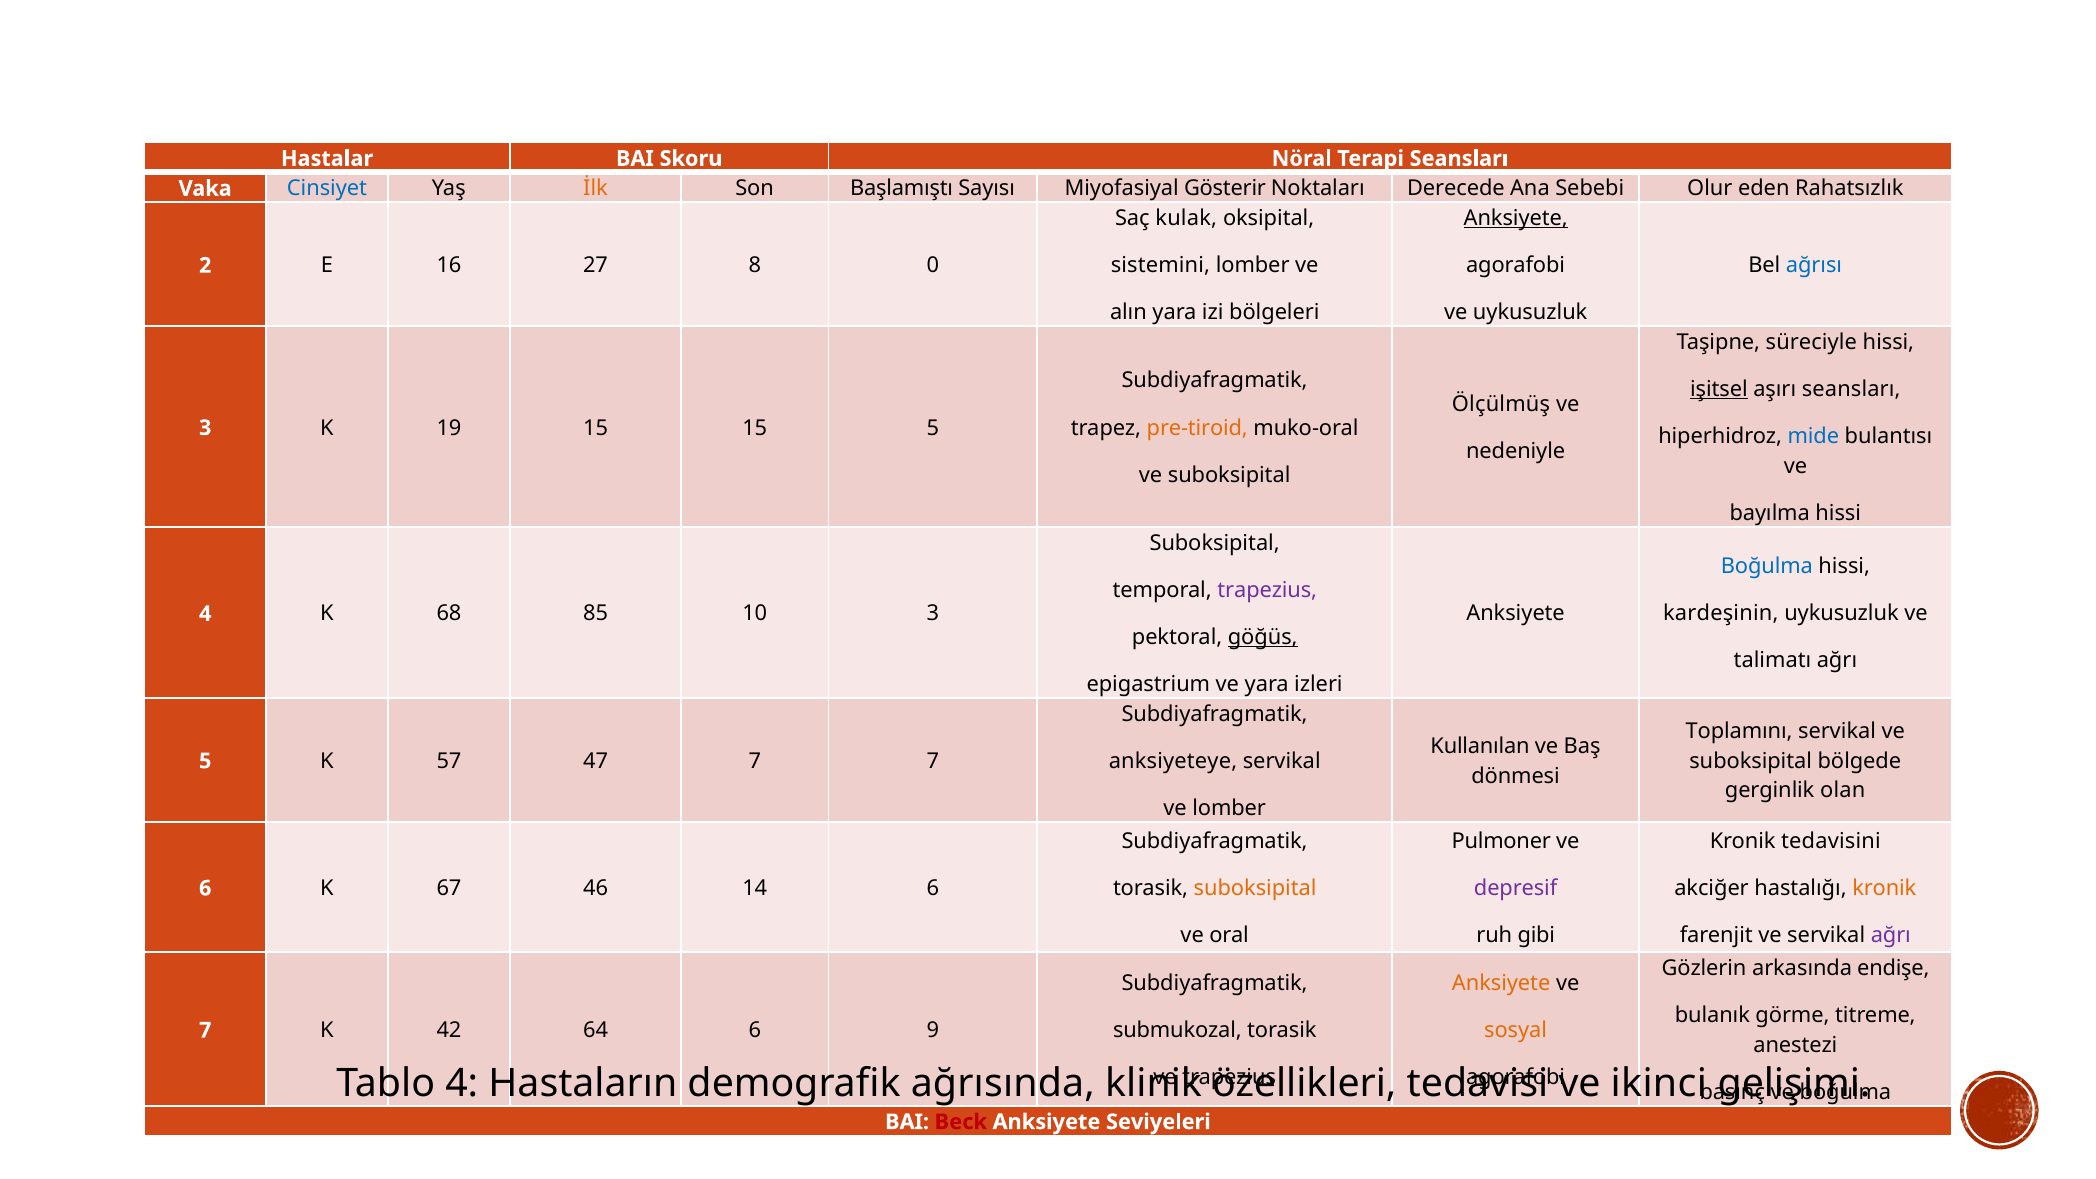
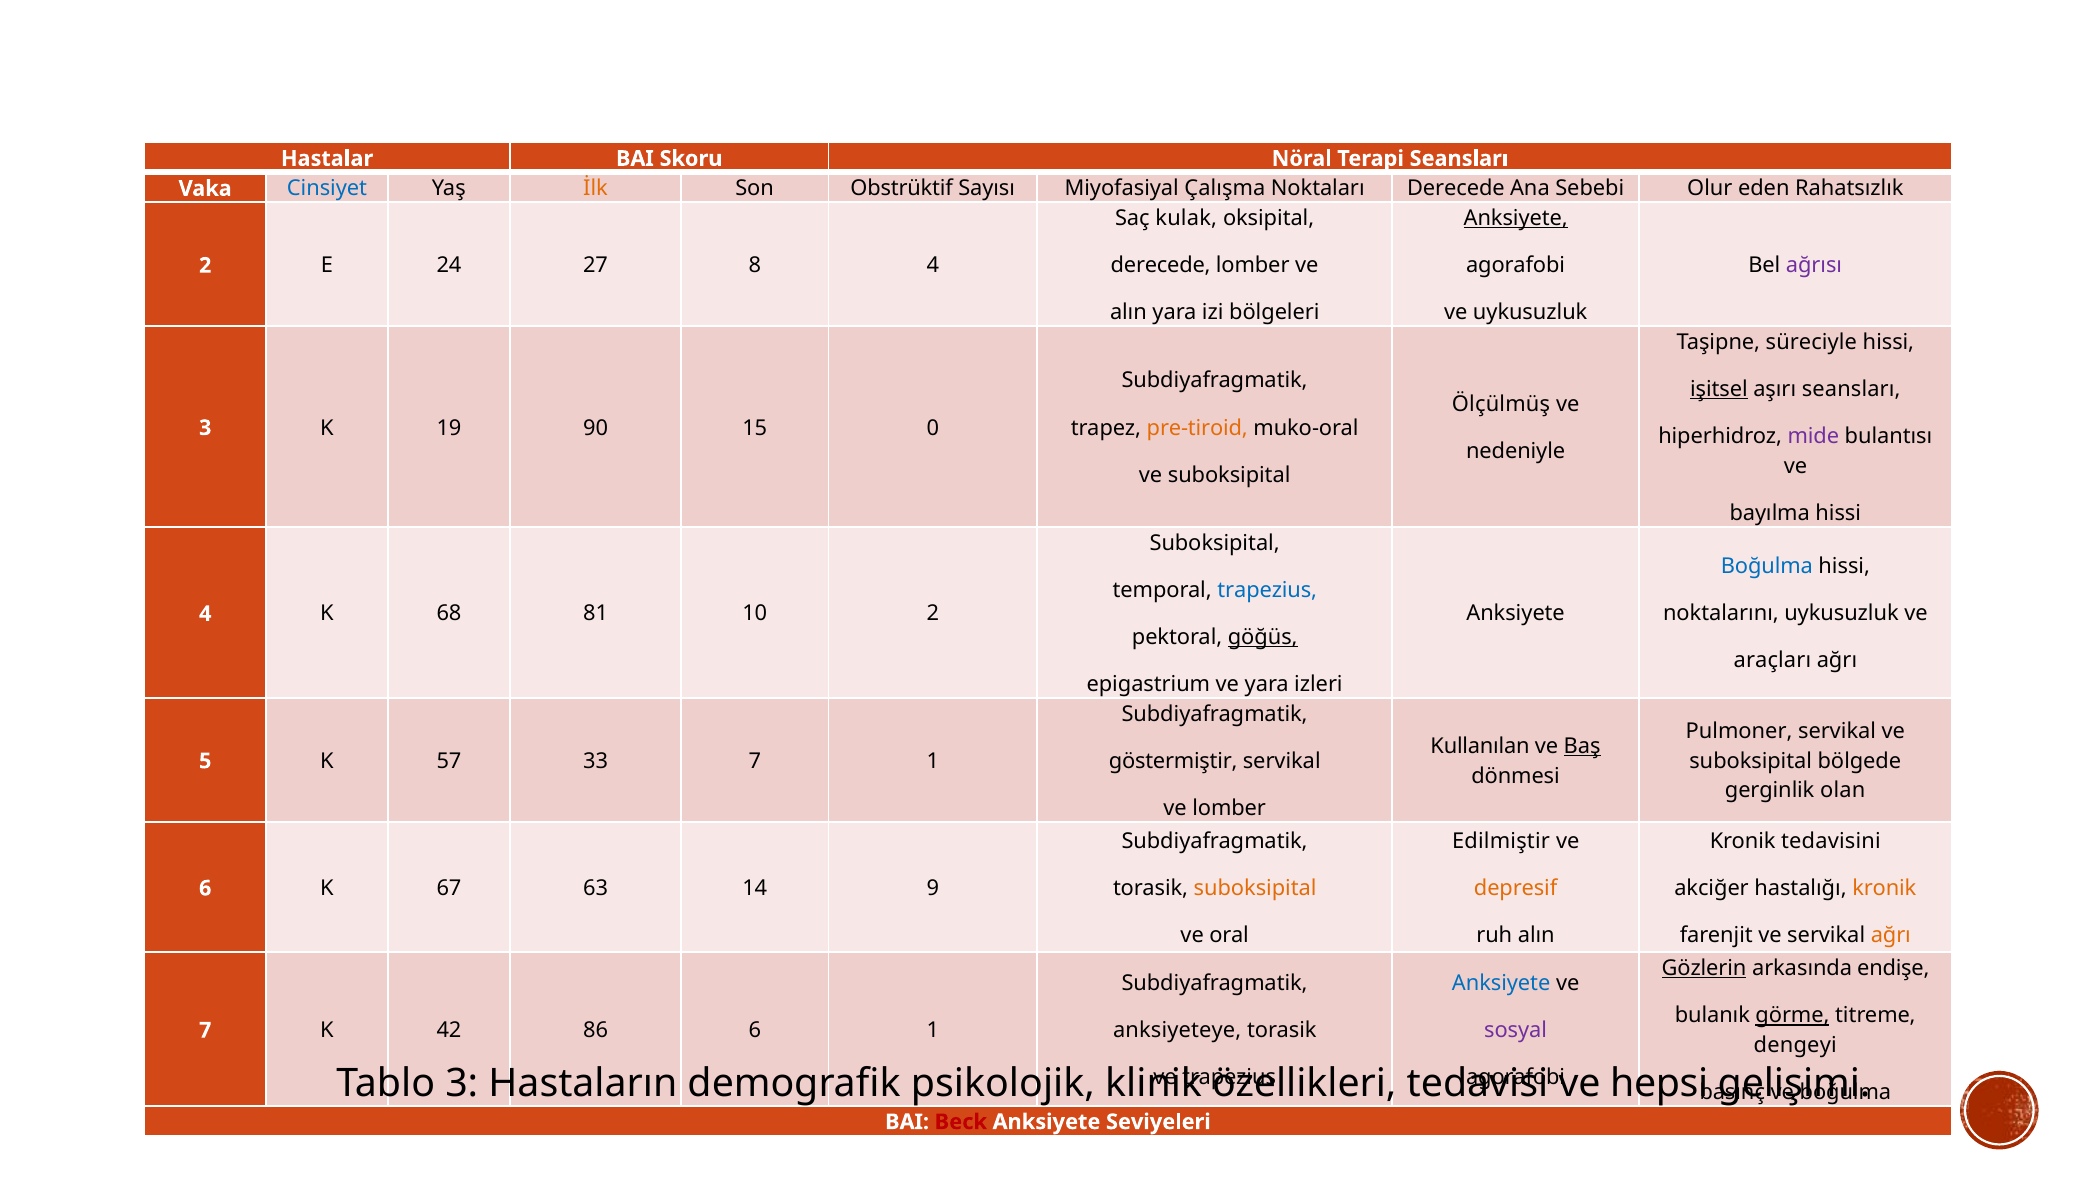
Başlamıştı: Başlamıştı -> Obstrüktif
Gösterir: Gösterir -> Çalışma
sistemini at (1160, 266): sistemini -> derecede
ağrısı colour: blue -> purple
16: 16 -> 24
8 0: 0 -> 4
19 15: 15 -> 90
15 5: 5 -> 0
mide colour: blue -> purple
trapezius at (1267, 590) colour: purple -> blue
kardeşinin: kardeşinin -> noktalarını
85: 85 -> 81
10 3: 3 -> 2
talimatı: talimatı -> araçları
Toplamını: Toplamını -> Pulmoner
Baş underline: none -> present
anksiyeteye: anksiyeteye -> göstermiştir
47: 47 -> 33
7 7: 7 -> 1
Pulmoner: Pulmoner -> Edilmiştir
depresif colour: purple -> orange
46: 46 -> 63
14 6: 6 -> 9
ruh gibi: gibi -> alın
ağrı at (1891, 935) colour: purple -> orange
Gözlerin underline: none -> present
Anksiyete at (1501, 983) colour: orange -> blue
görme underline: none -> present
submukozal: submukozal -> anksiyeteye
sosyal colour: orange -> purple
64: 64 -> 86
6 9: 9 -> 1
anestezi: anestezi -> dengeyi
Tablo 4: 4 -> 3
ağrısında: ağrısında -> psikolojik
ikinci: ikinci -> hepsi
